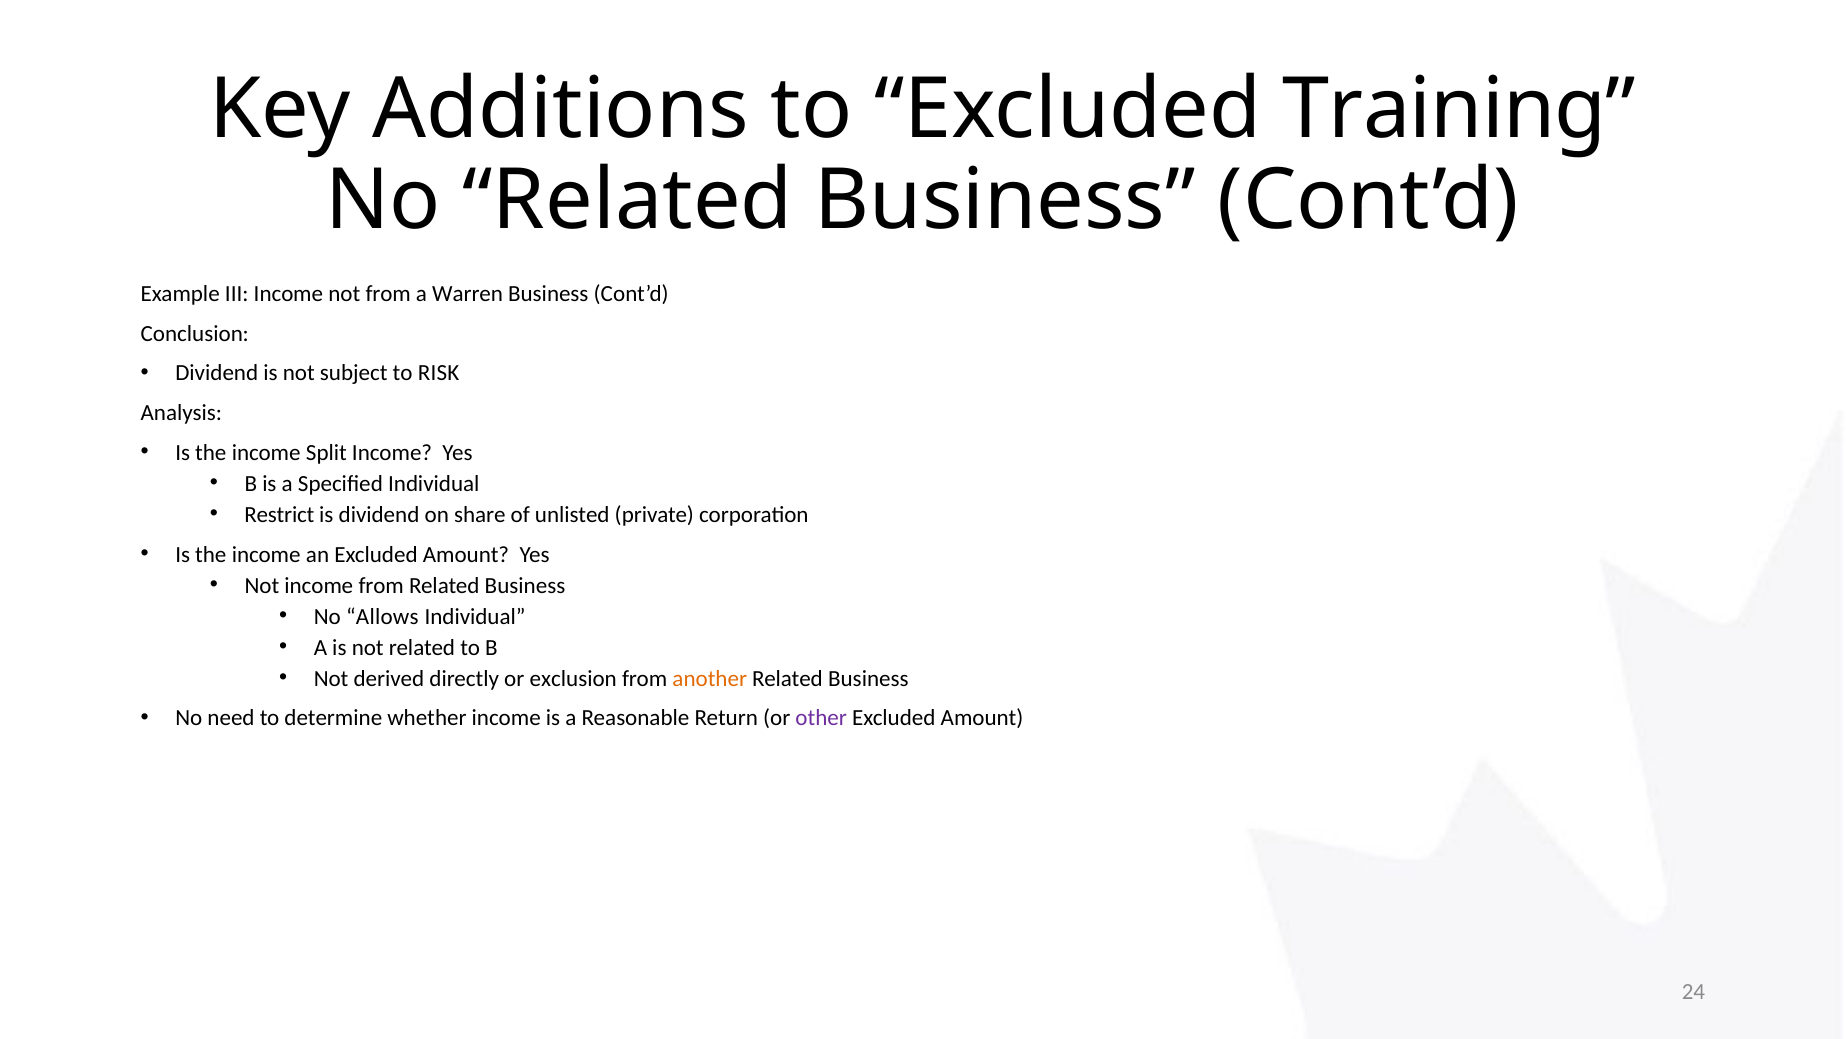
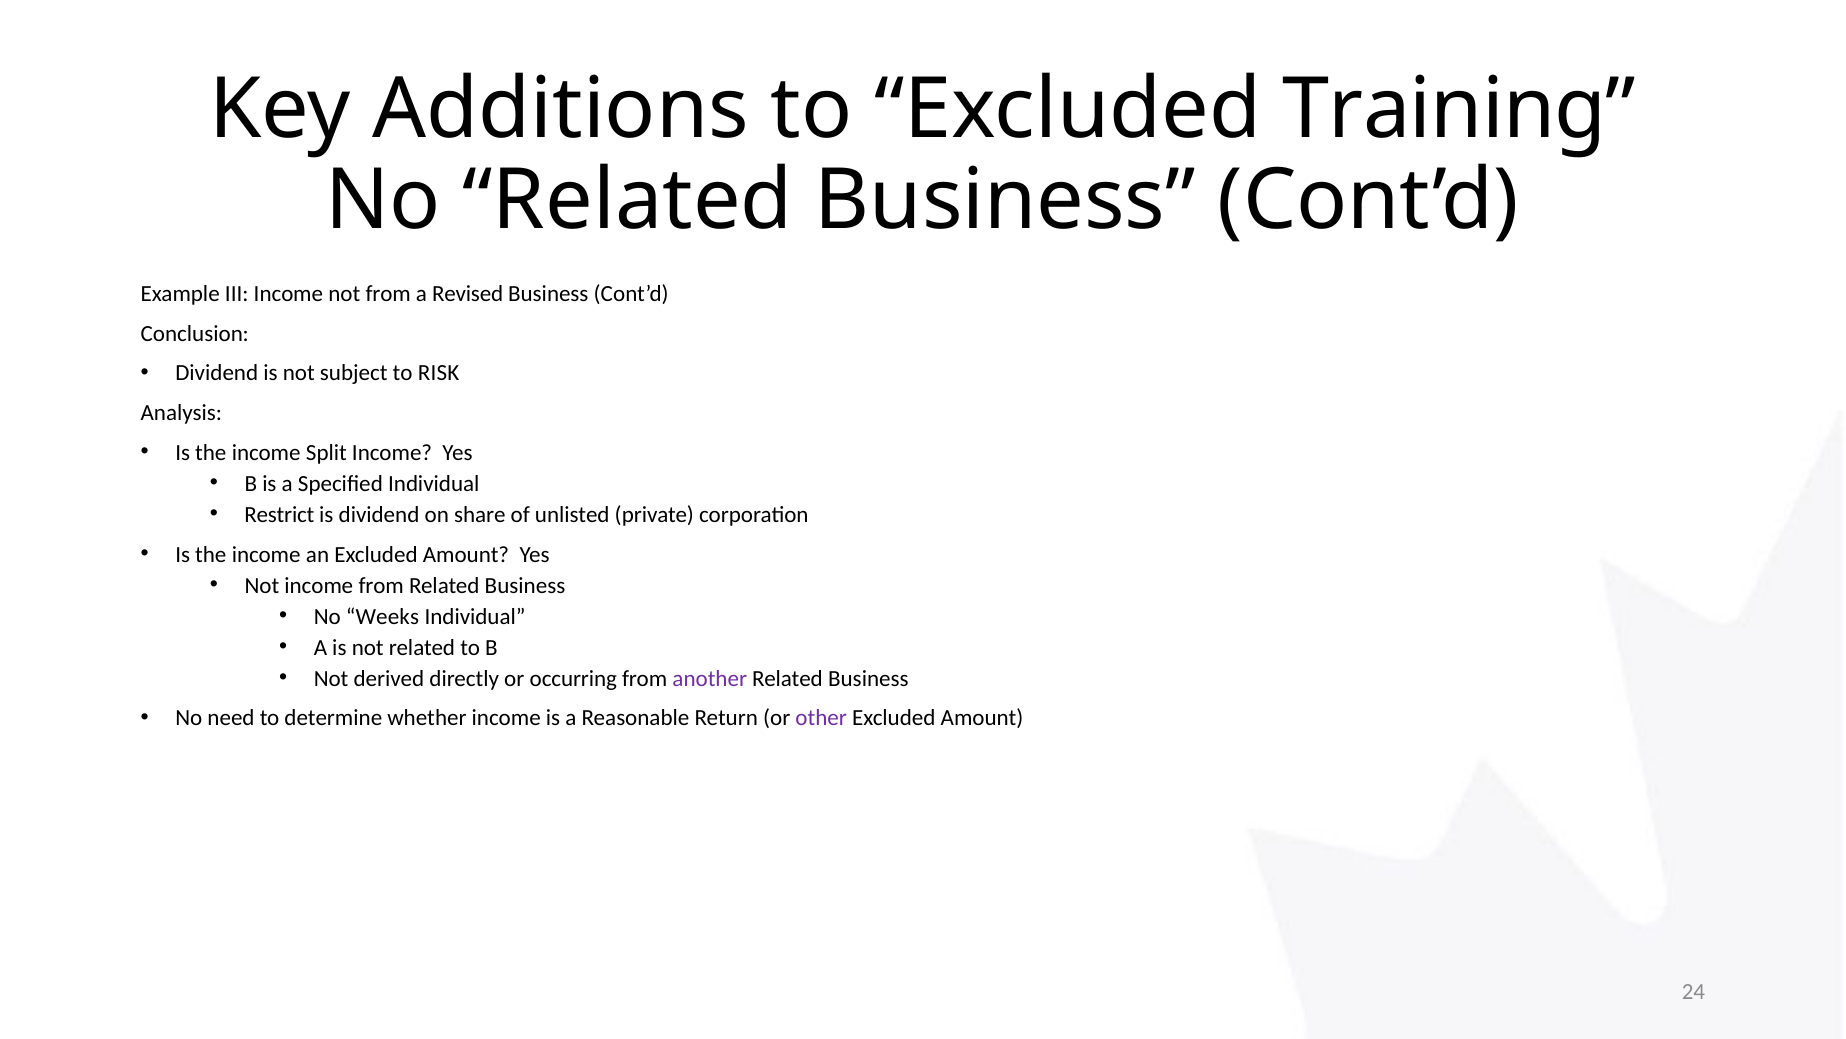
Warren: Warren -> Revised
Allows: Allows -> Weeks
exclusion: exclusion -> occurring
another colour: orange -> purple
